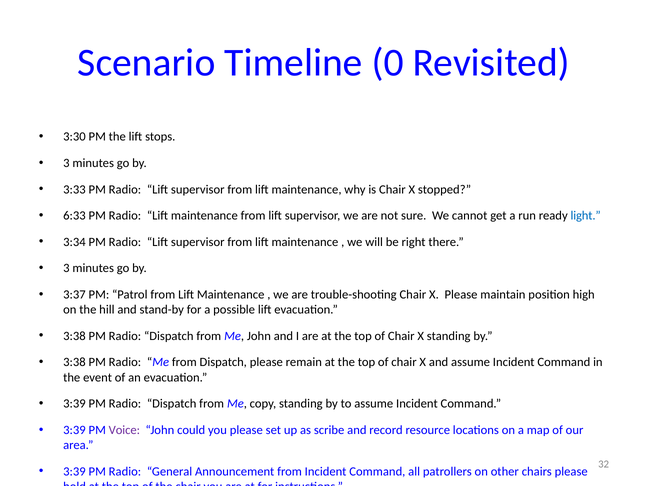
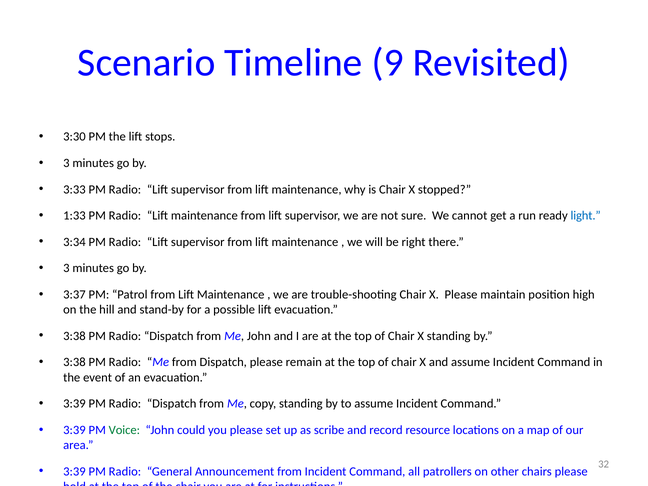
0: 0 -> 9
6:33: 6:33 -> 1:33
Voice colour: purple -> green
